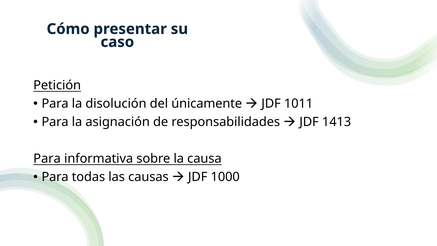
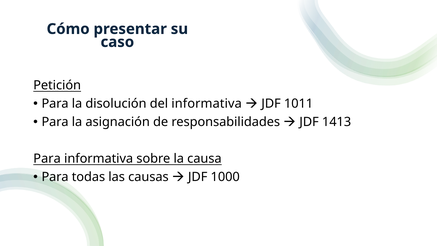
del únicamente: únicamente -> informativa
